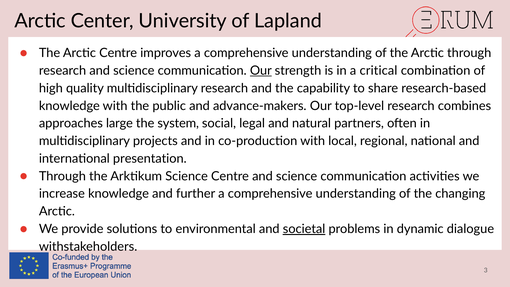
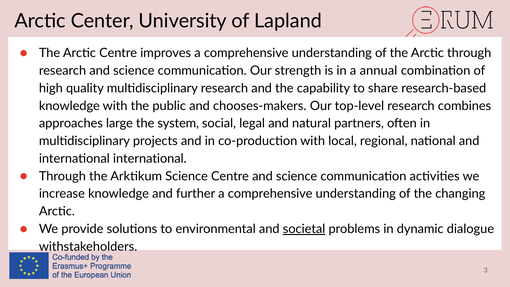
Our at (261, 71) underline: present -> none
critical: critical -> annual
advance-makers: advance-makers -> chooses-makers
international presentation: presentation -> international
